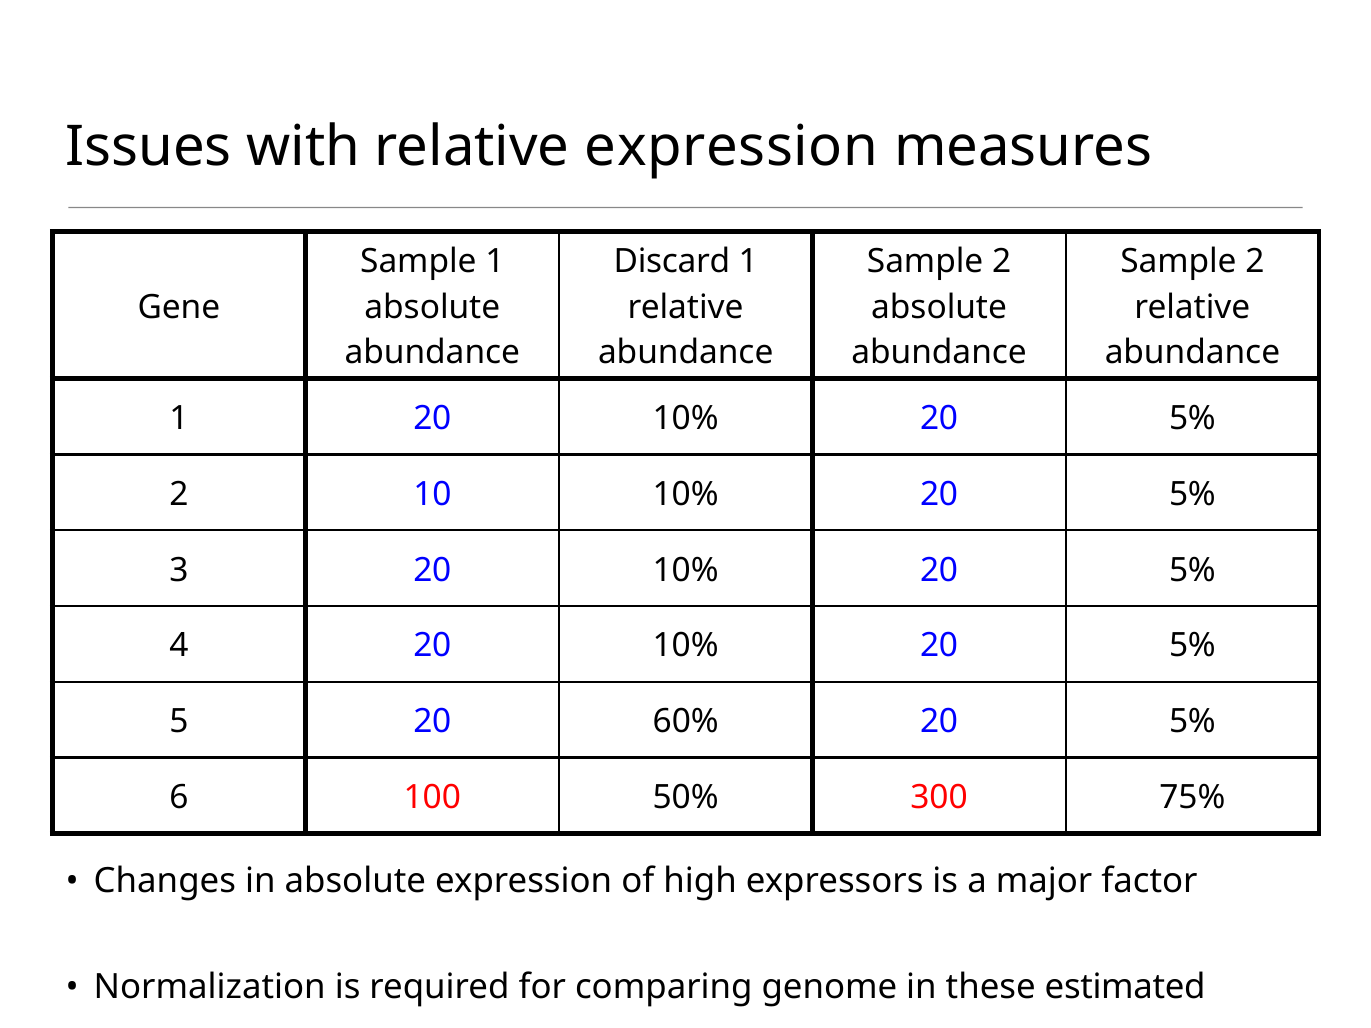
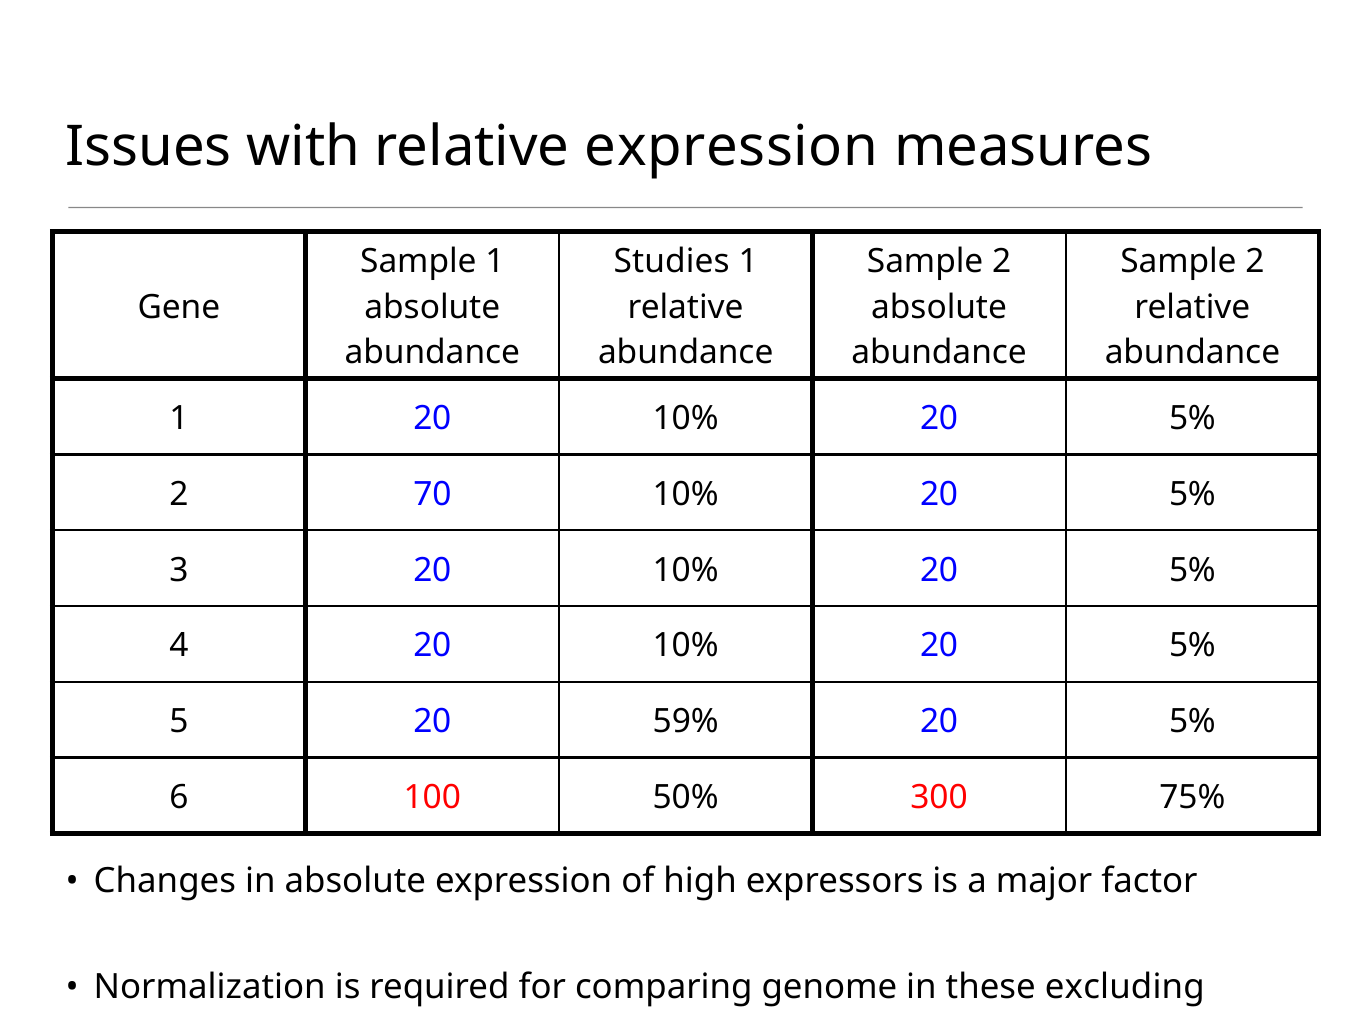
Discard: Discard -> Studies
10: 10 -> 70
60%: 60% -> 59%
estimated: estimated -> excluding
